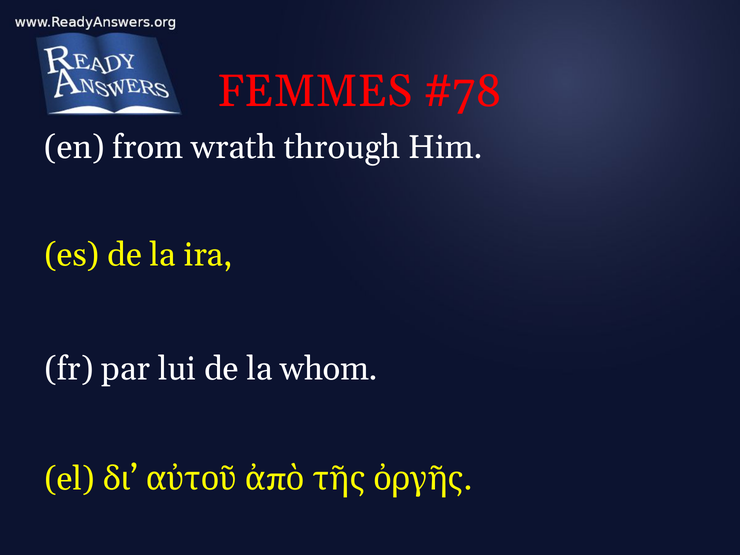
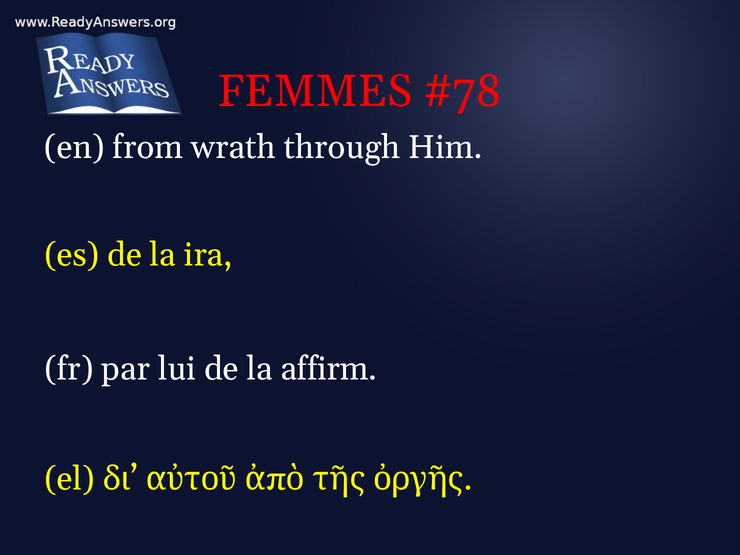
whom: whom -> affirm
